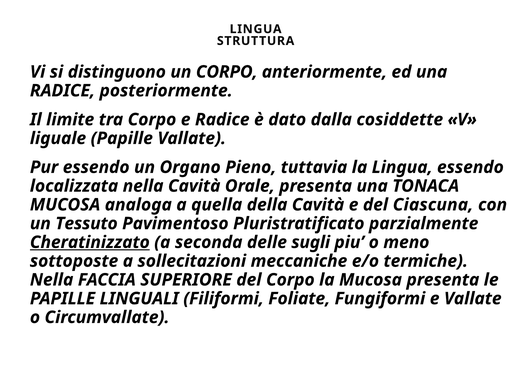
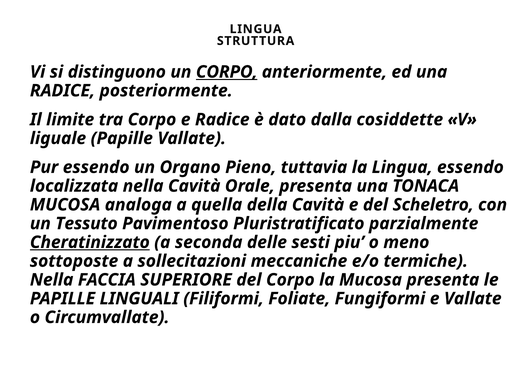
CORPO at (227, 72) underline: none -> present
Ciascuna: Ciascuna -> Scheletro
sugli: sugli -> sesti
